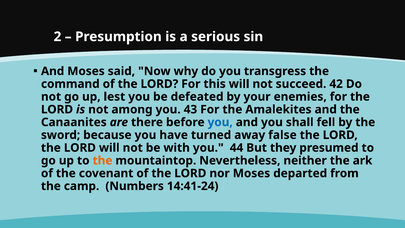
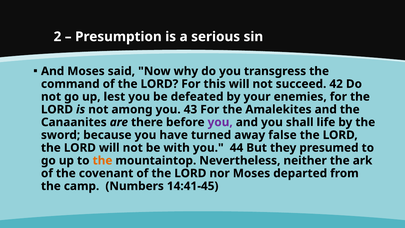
you at (220, 122) colour: blue -> purple
fell: fell -> life
14:41-24: 14:41-24 -> 14:41-45
